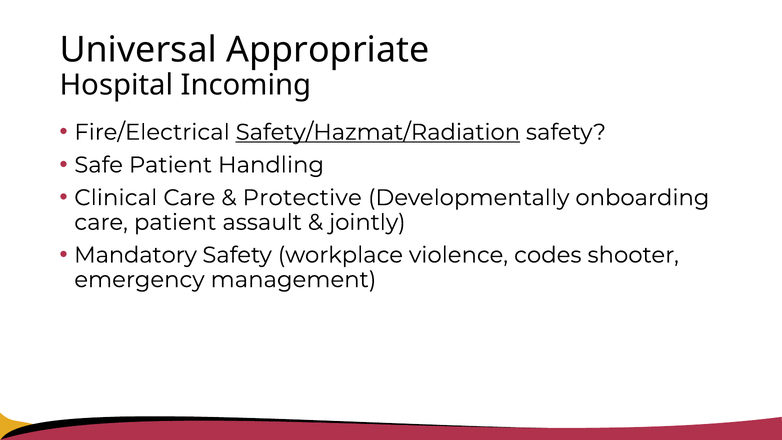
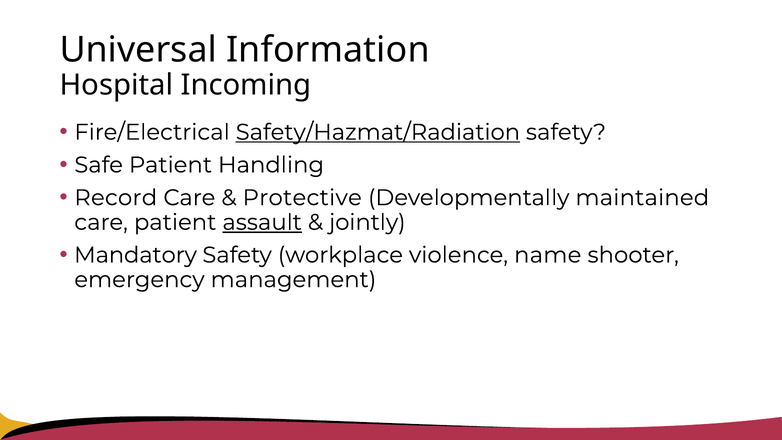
Appropriate: Appropriate -> Information
Clinical: Clinical -> Record
onboarding: onboarding -> maintained
assault underline: none -> present
codes: codes -> name
